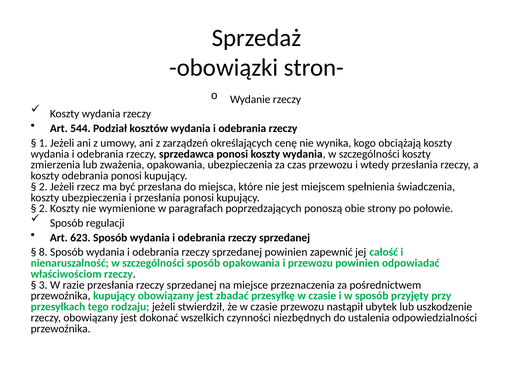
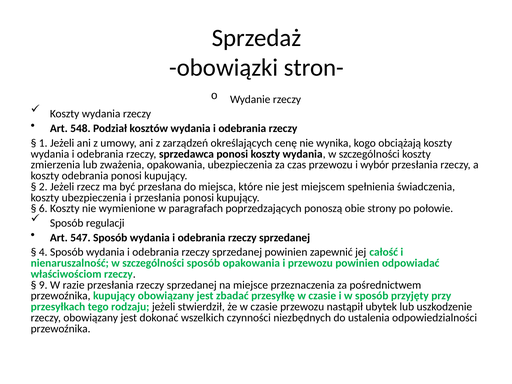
544: 544 -> 548
wtedy: wtedy -> wybór
2 at (43, 209): 2 -> 6
623: 623 -> 547
8: 8 -> 4
3: 3 -> 9
